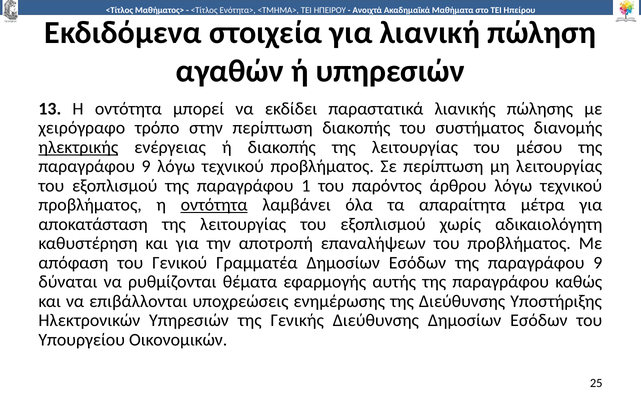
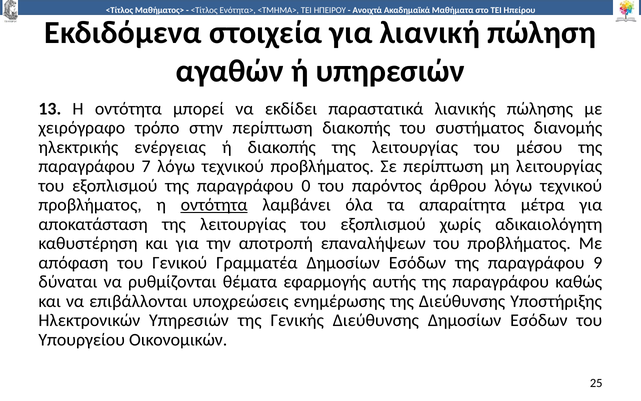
ηλεκτρικής underline: present -> none
9 at (146, 166): 9 -> 7
1: 1 -> 0
